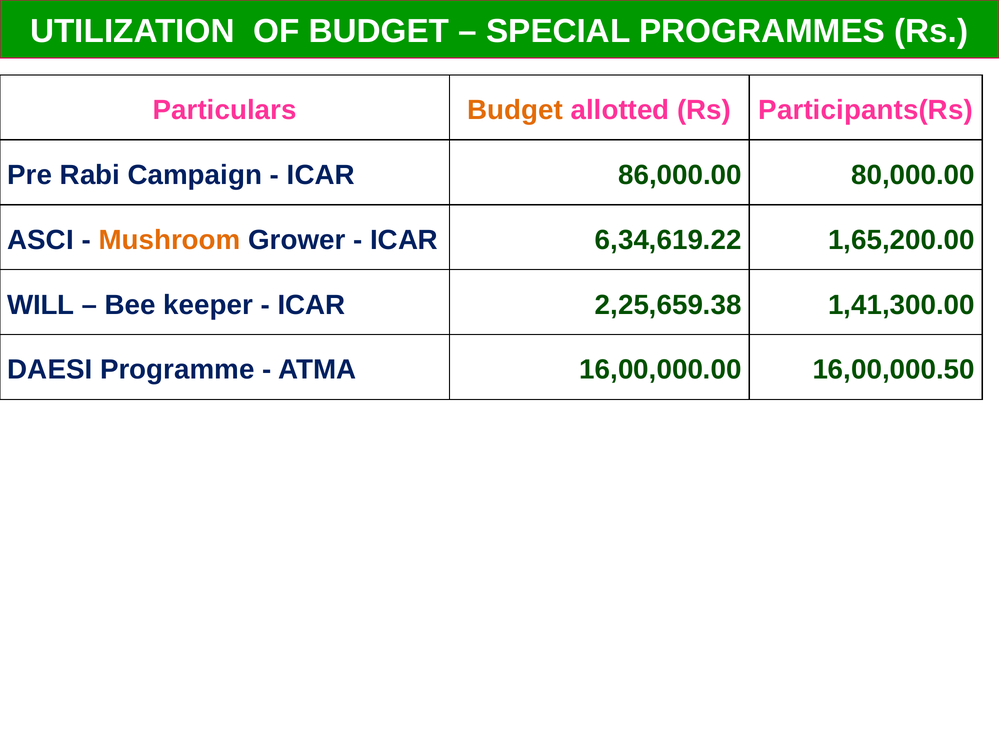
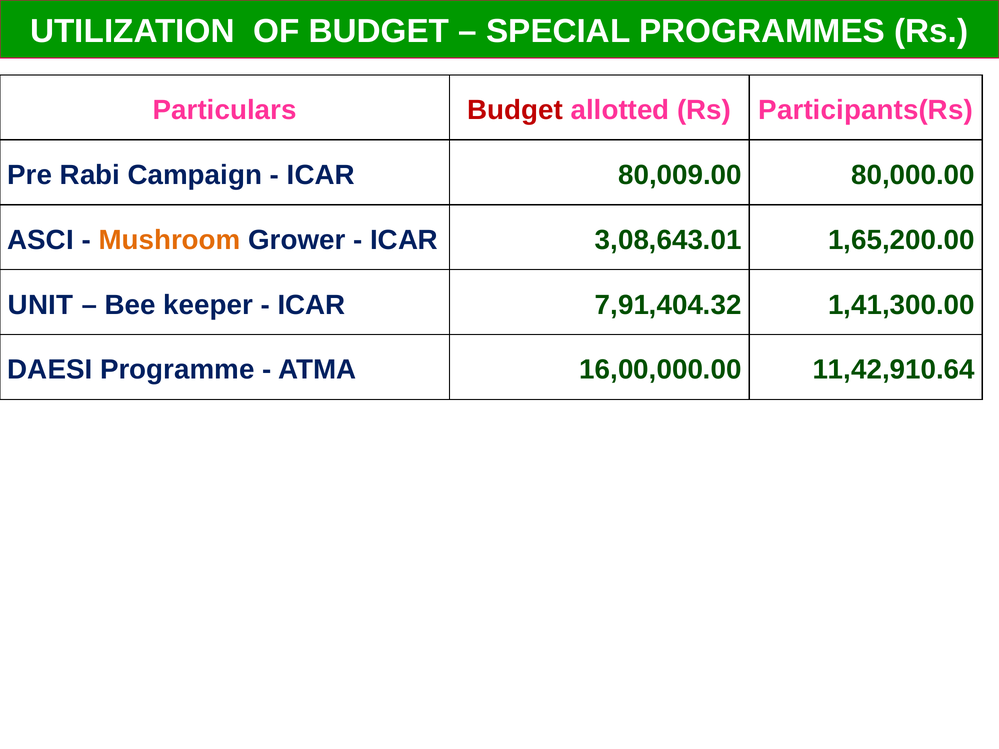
Budget at (515, 110) colour: orange -> red
86,000.00: 86,000.00 -> 80,009.00
6,34,619.22: 6,34,619.22 -> 3,08,643.01
WILL: WILL -> UNIT
2,25,659.38: 2,25,659.38 -> 7,91,404.32
16,00,000.50: 16,00,000.50 -> 11,42,910.64
